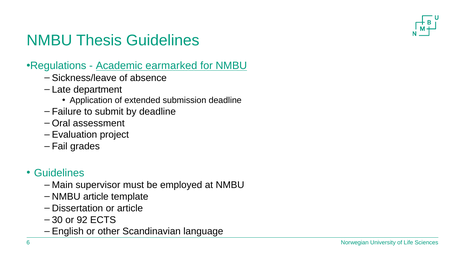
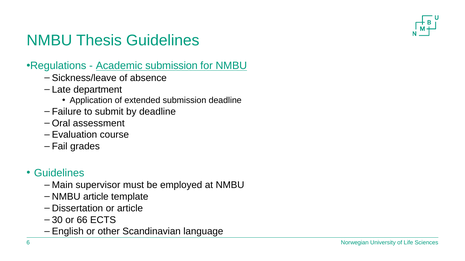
Academic earmarked: earmarked -> submission
project: project -> course
92: 92 -> 66
